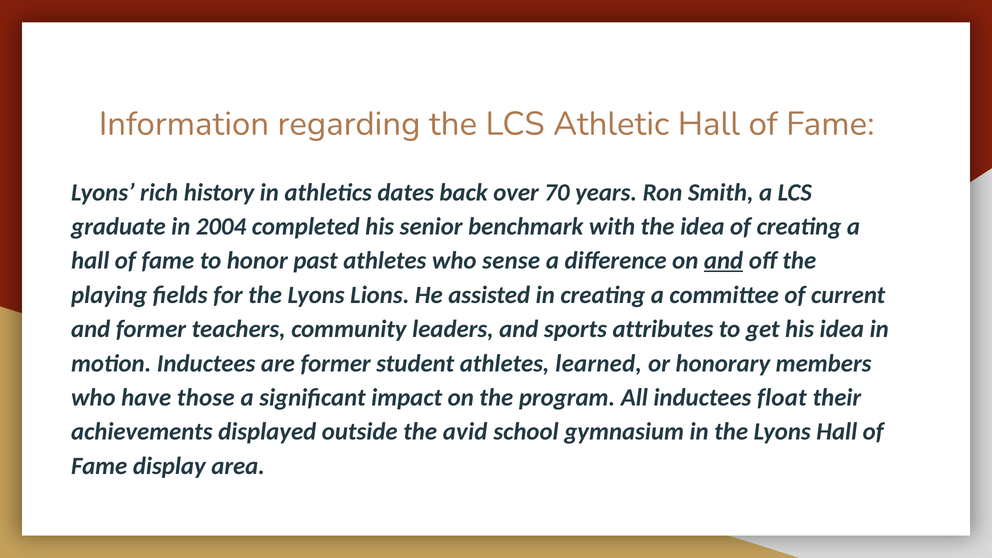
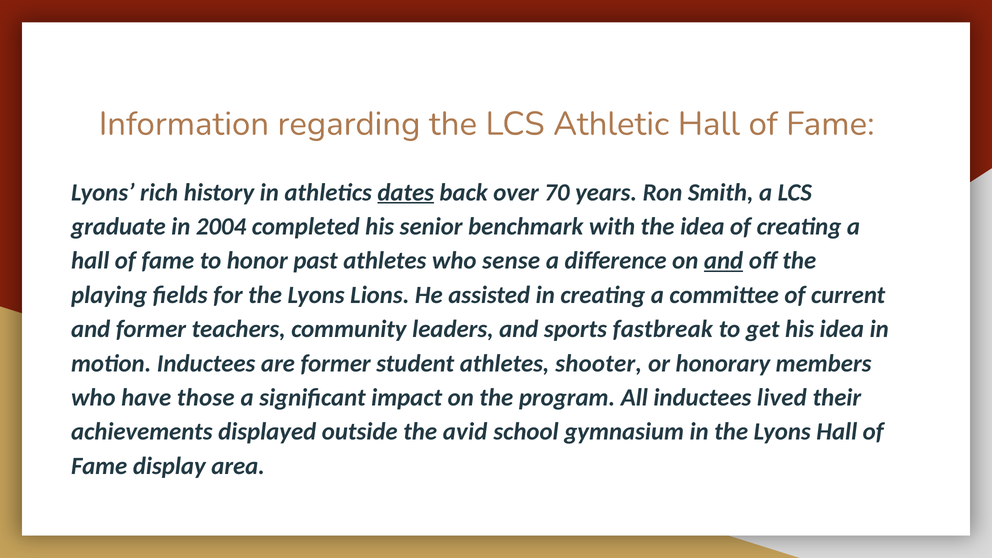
dates underline: none -> present
attributes: attributes -> fastbreak
learned: learned -> shooter
float: float -> lived
